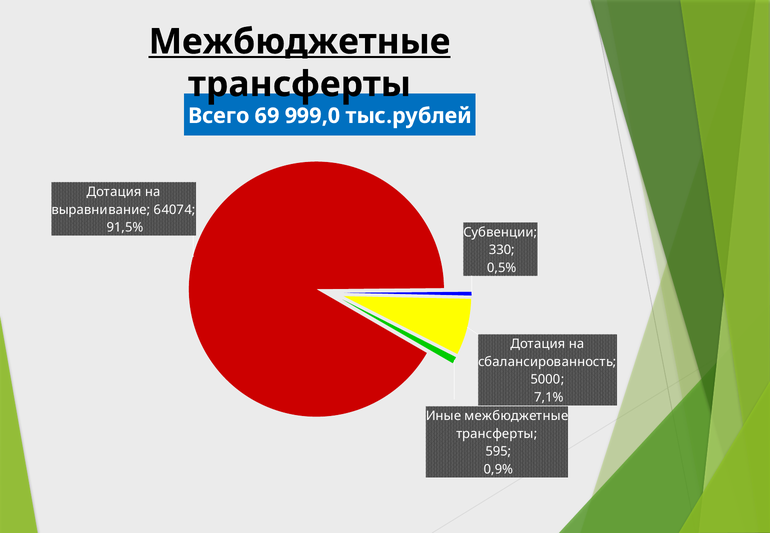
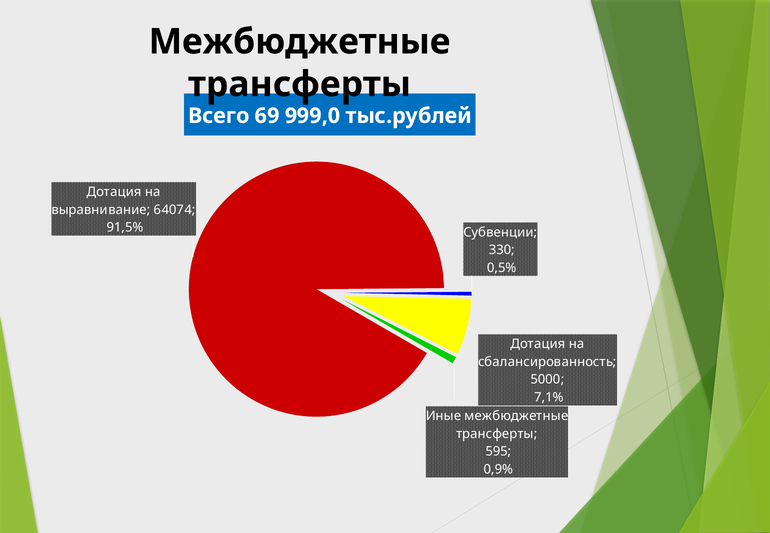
Межбюджетные at (300, 42) underline: present -> none
